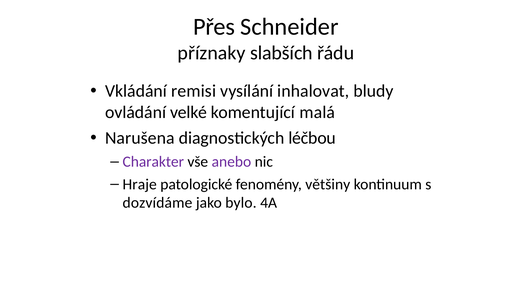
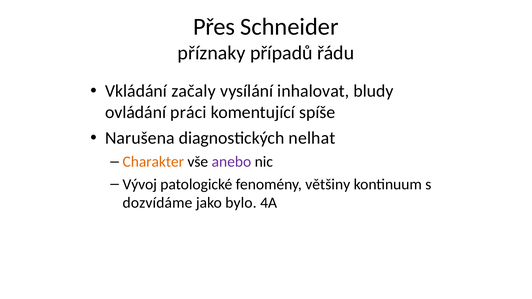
slabších: slabších -> případů
remisi: remisi -> začaly
velké: velké -> práci
malá: malá -> spíše
léčbou: léčbou -> nelhat
Charakter colour: purple -> orange
Hraje: Hraje -> Vývoj
